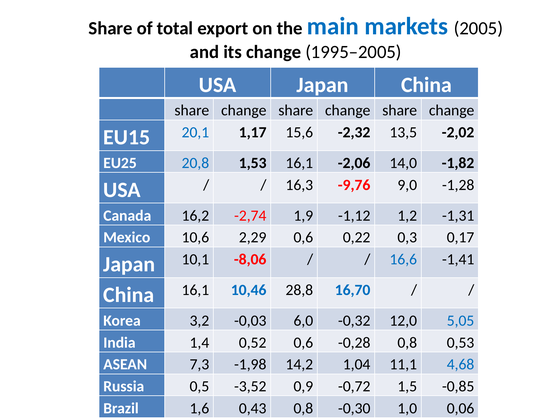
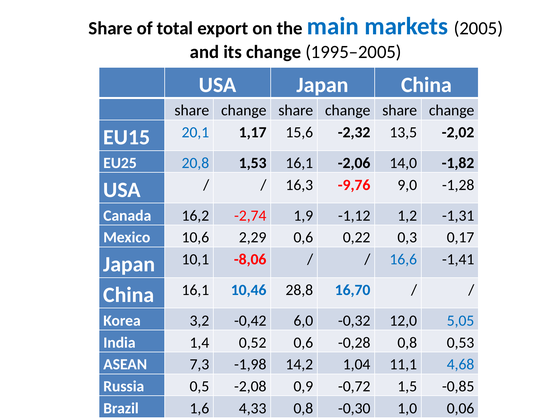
-0,03: -0,03 -> -0,42
-3,52: -3,52 -> -2,08
0,43: 0,43 -> 4,33
